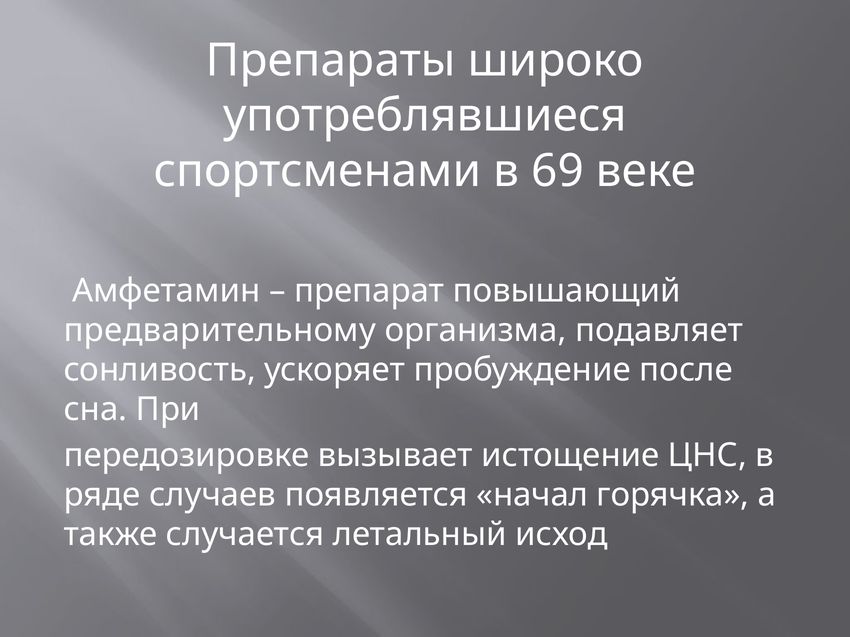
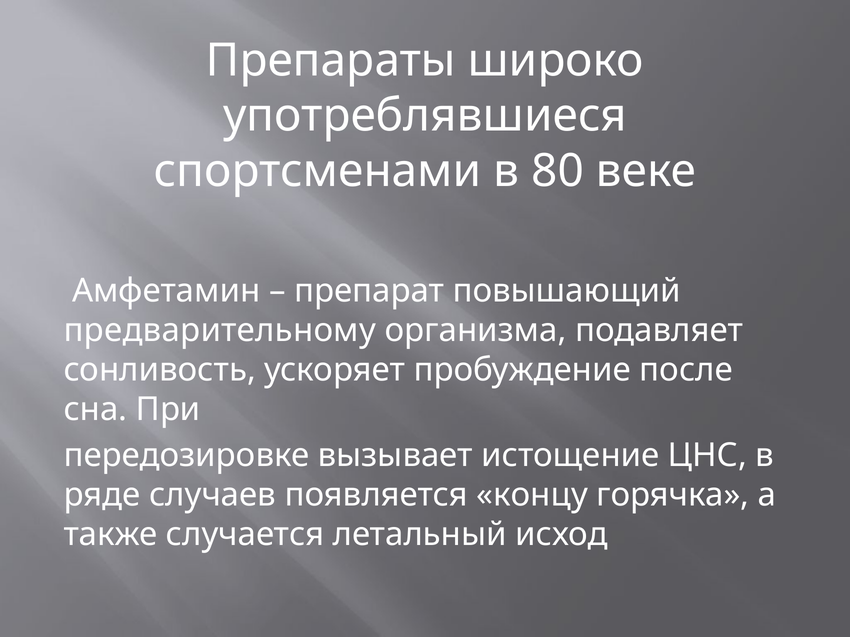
69: 69 -> 80
начал: начал -> концу
